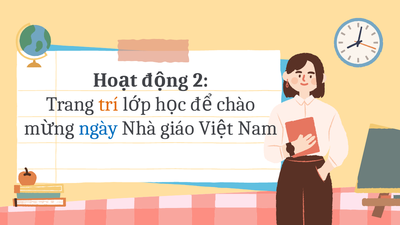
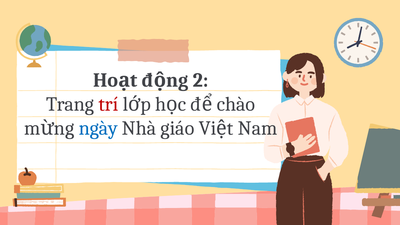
trí colour: orange -> red
